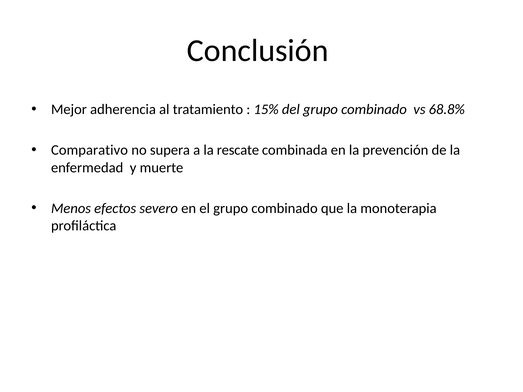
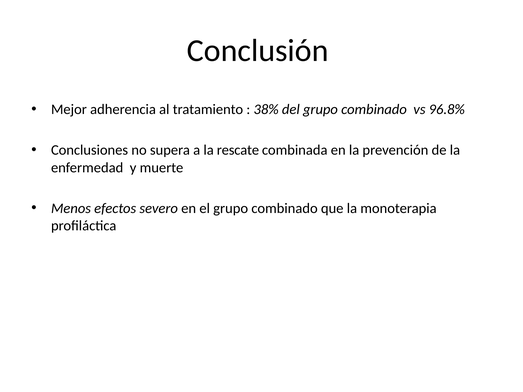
15%: 15% -> 38%
68.8%: 68.8% -> 96.8%
Comparativo: Comparativo -> Conclusiones
